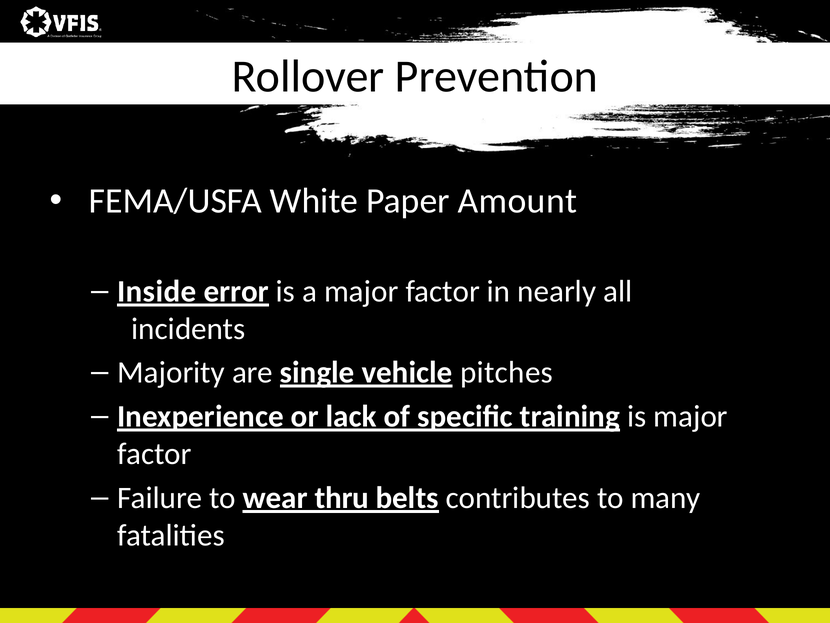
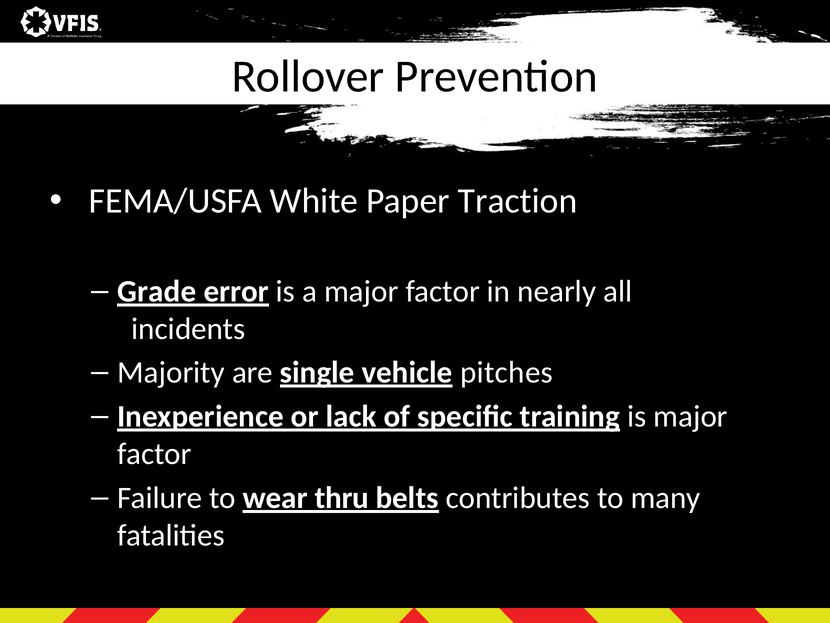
Amount: Amount -> Traction
Inside: Inside -> Grade
